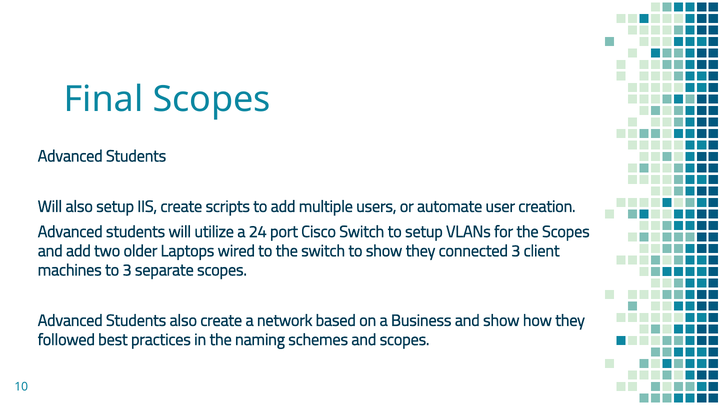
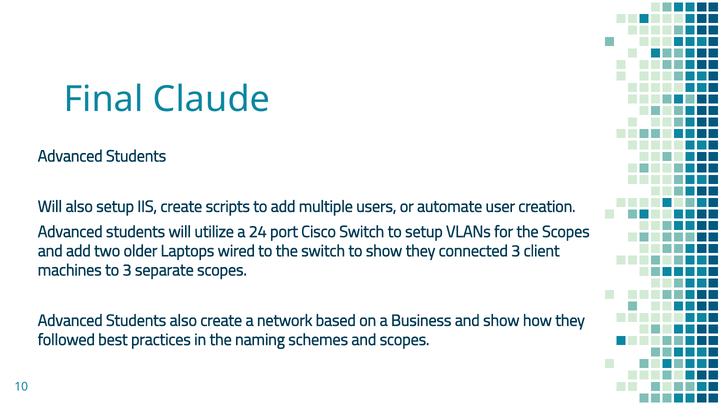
Final Scopes: Scopes -> Claude
